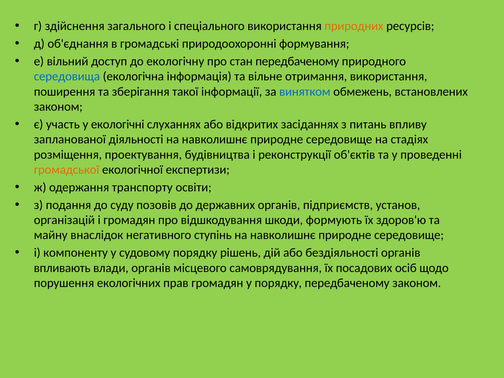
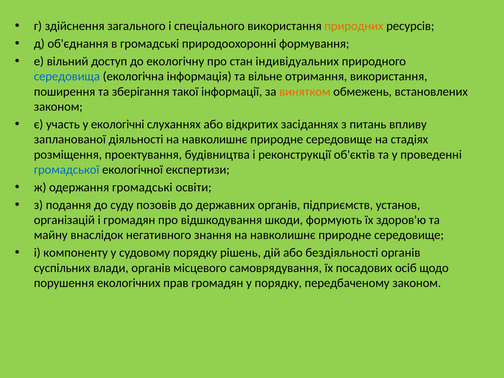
стан передбаченому: передбаченому -> індивідуальних
винятком colour: blue -> orange
громадської colour: orange -> blue
одержання транспорту: транспорту -> громадські
ступінь: ступінь -> знання
впливають: впливають -> суспільних
